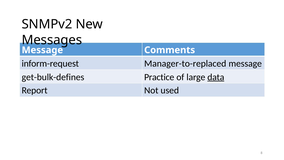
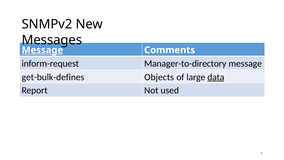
Message at (42, 50) underline: none -> present
Manager-to-replaced: Manager-to-replaced -> Manager-to-directory
Practice: Practice -> Objects
